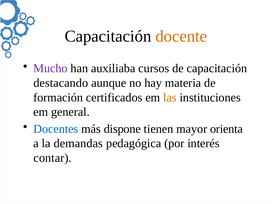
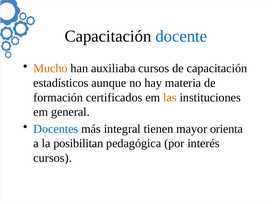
docente colour: orange -> blue
Mucho colour: purple -> orange
destacando: destacando -> estadísticos
dispone: dispone -> integral
demandas: demandas -> posibilitan
contar at (53, 158): contar -> cursos
